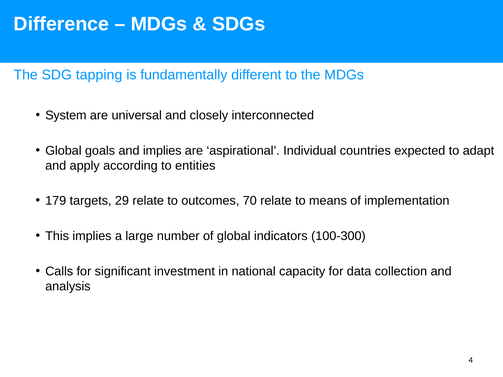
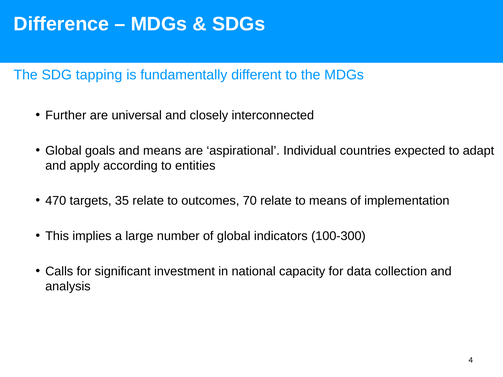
System: System -> Further
and implies: implies -> means
179: 179 -> 470
29: 29 -> 35
